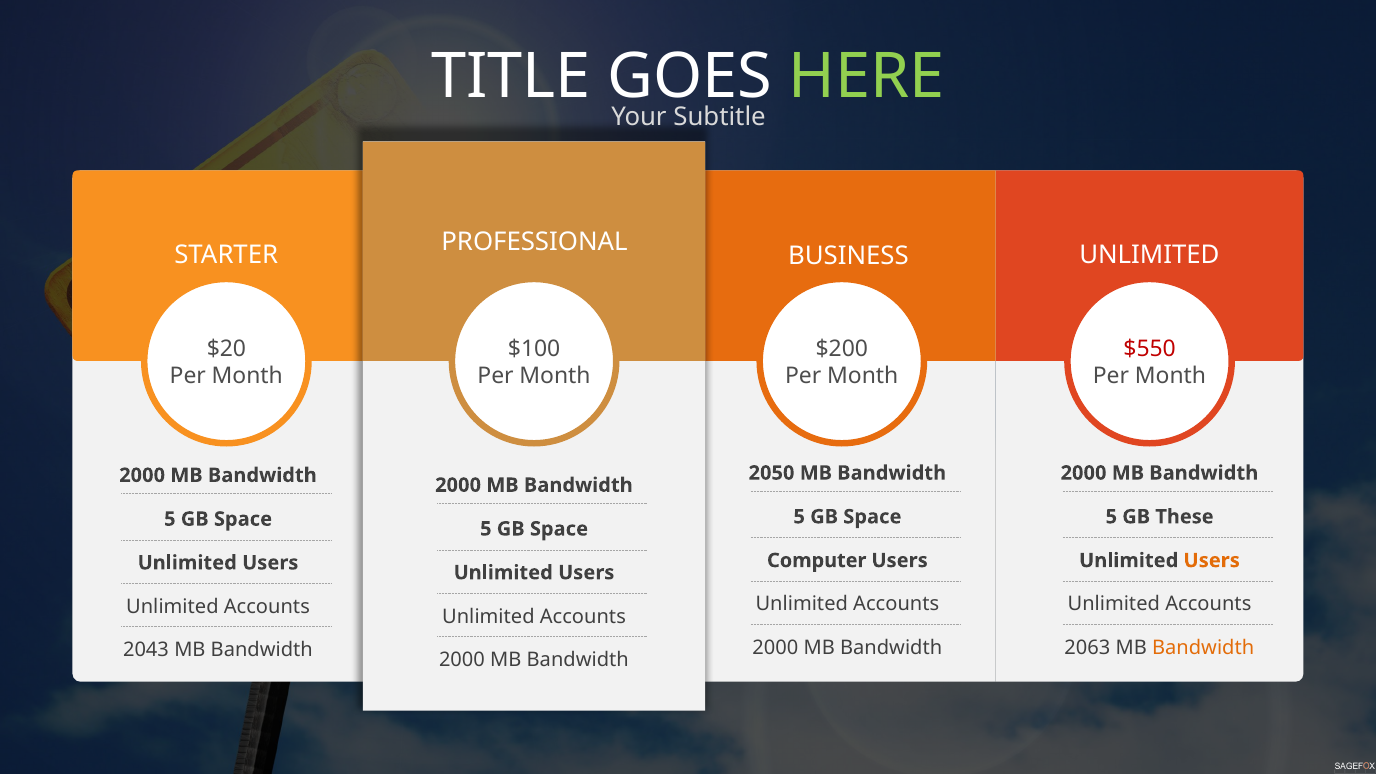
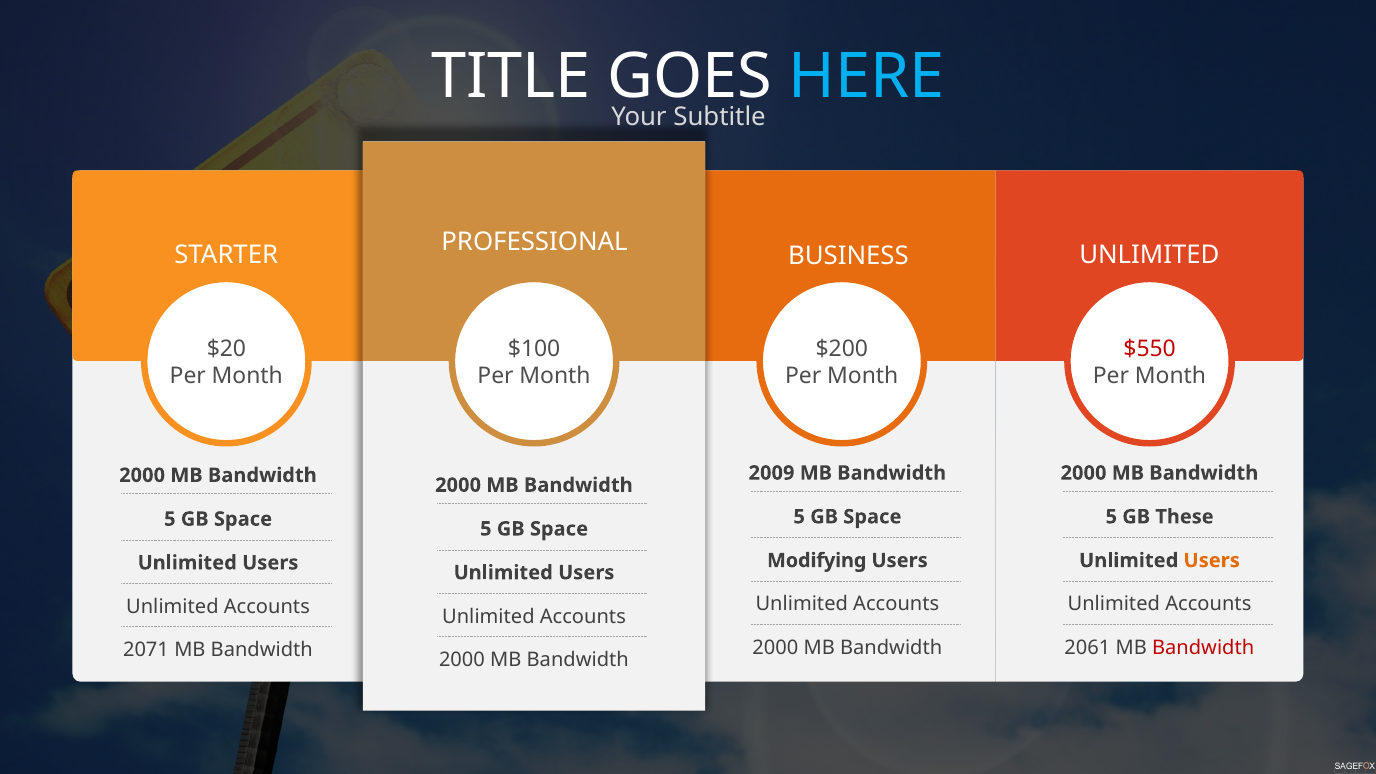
HERE colour: light green -> light blue
2050: 2050 -> 2009
Computer: Computer -> Modifying
2063: 2063 -> 2061
Bandwidth at (1203, 648) colour: orange -> red
2043: 2043 -> 2071
